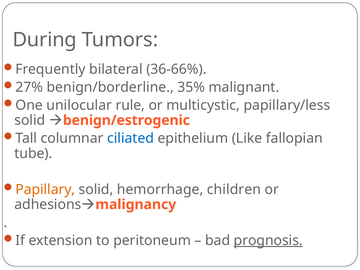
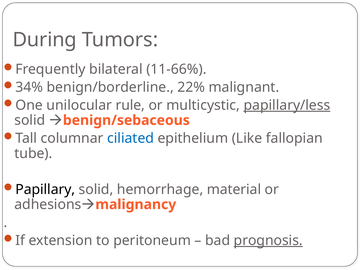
36-66%: 36-66% -> 11-66%
27%: 27% -> 34%
35%: 35% -> 22%
papillary/less underline: none -> present
benign/estrogenic: benign/estrogenic -> benign/sebaceous
Papillary colour: orange -> black
children: children -> material
